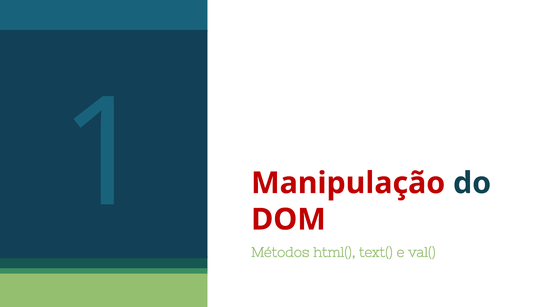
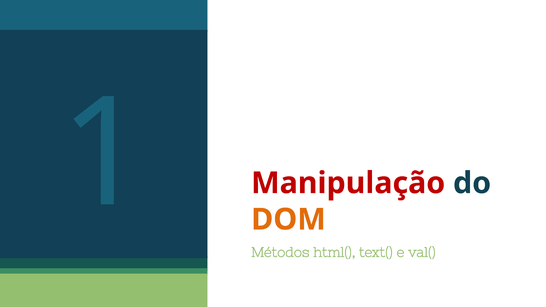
DOM colour: red -> orange
